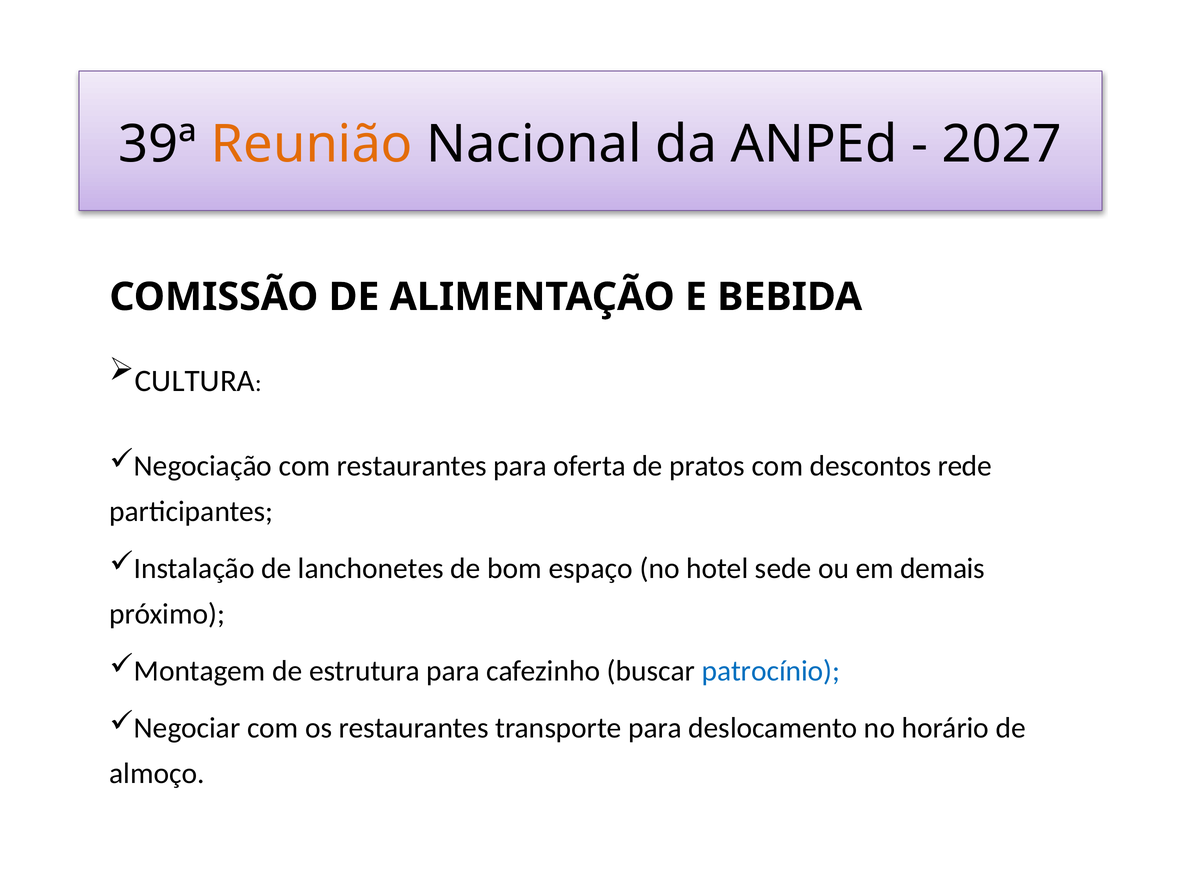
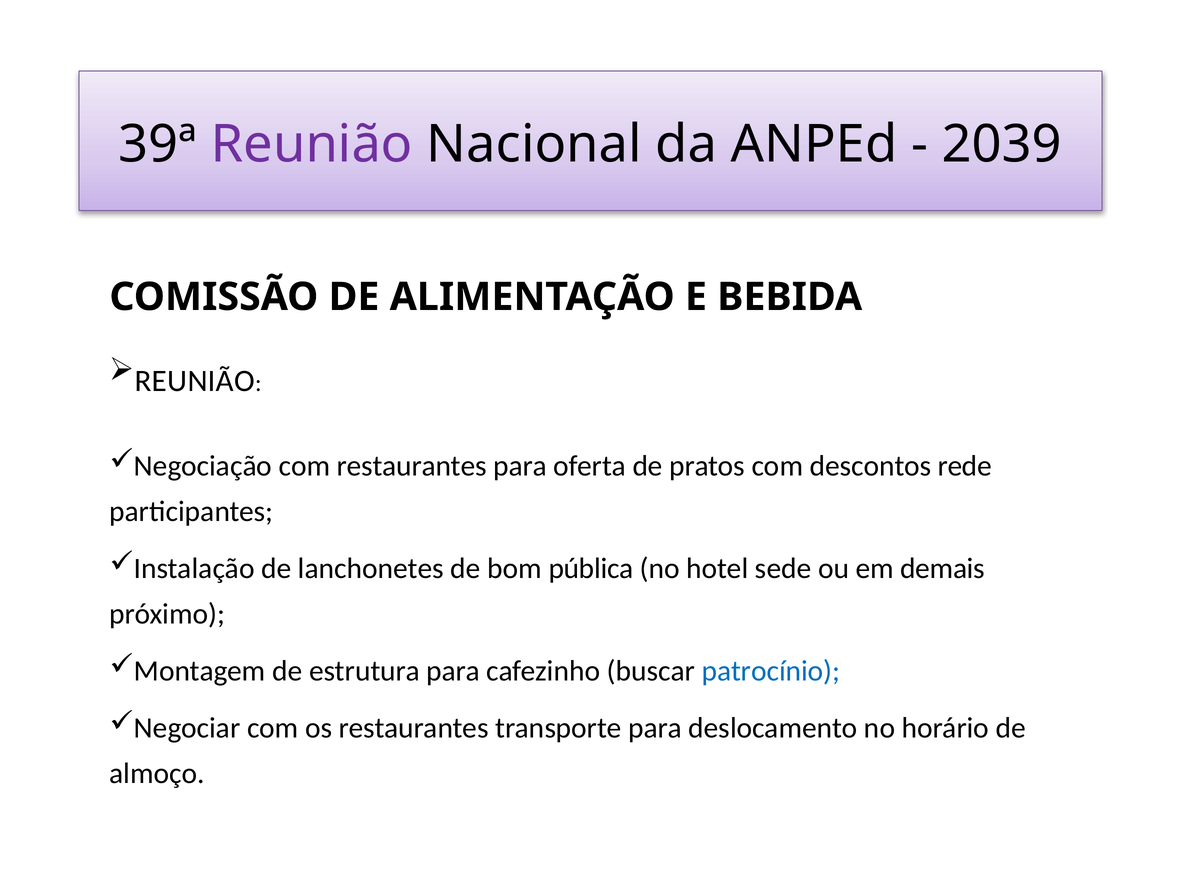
Reunião at (312, 144) colour: orange -> purple
2027: 2027 -> 2039
CULTURA at (195, 381): CULTURA -> REUNIÃO
espaço: espaço -> pública
